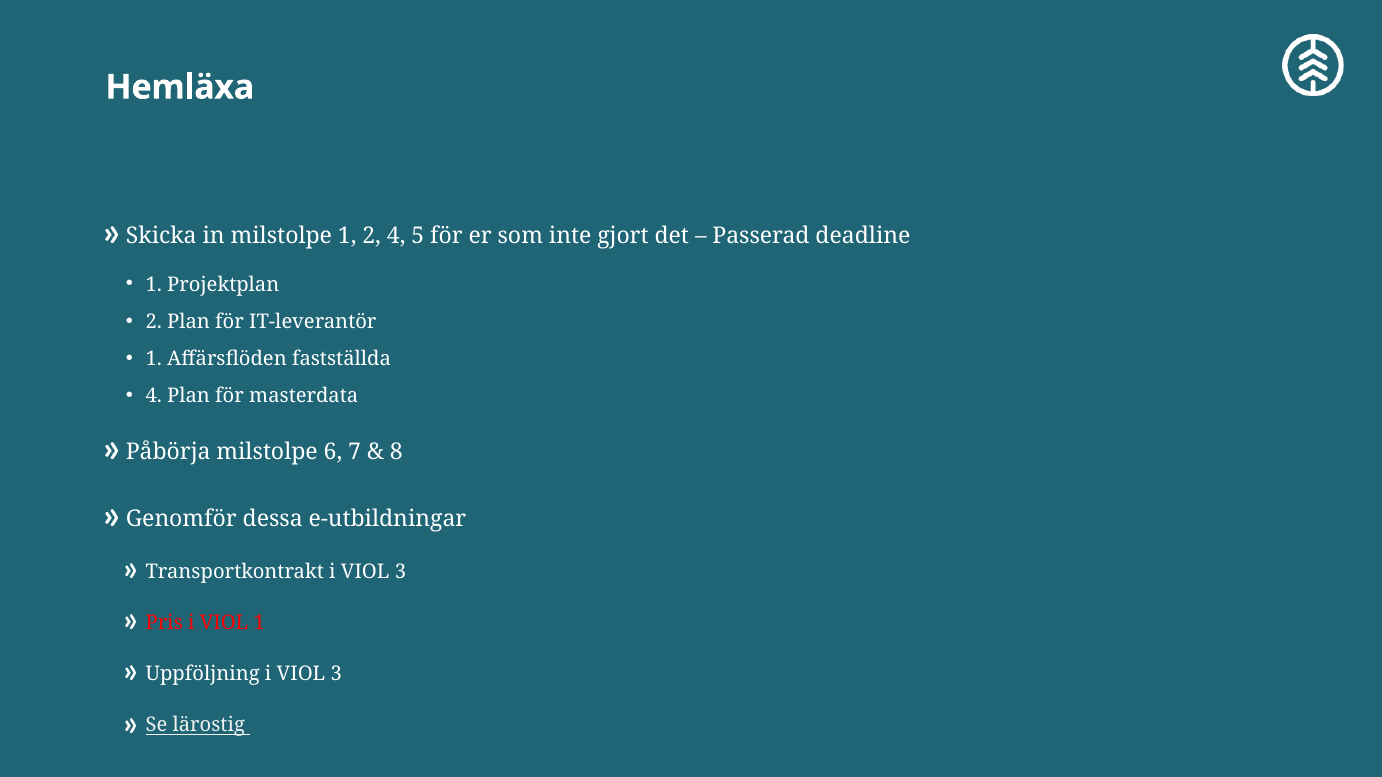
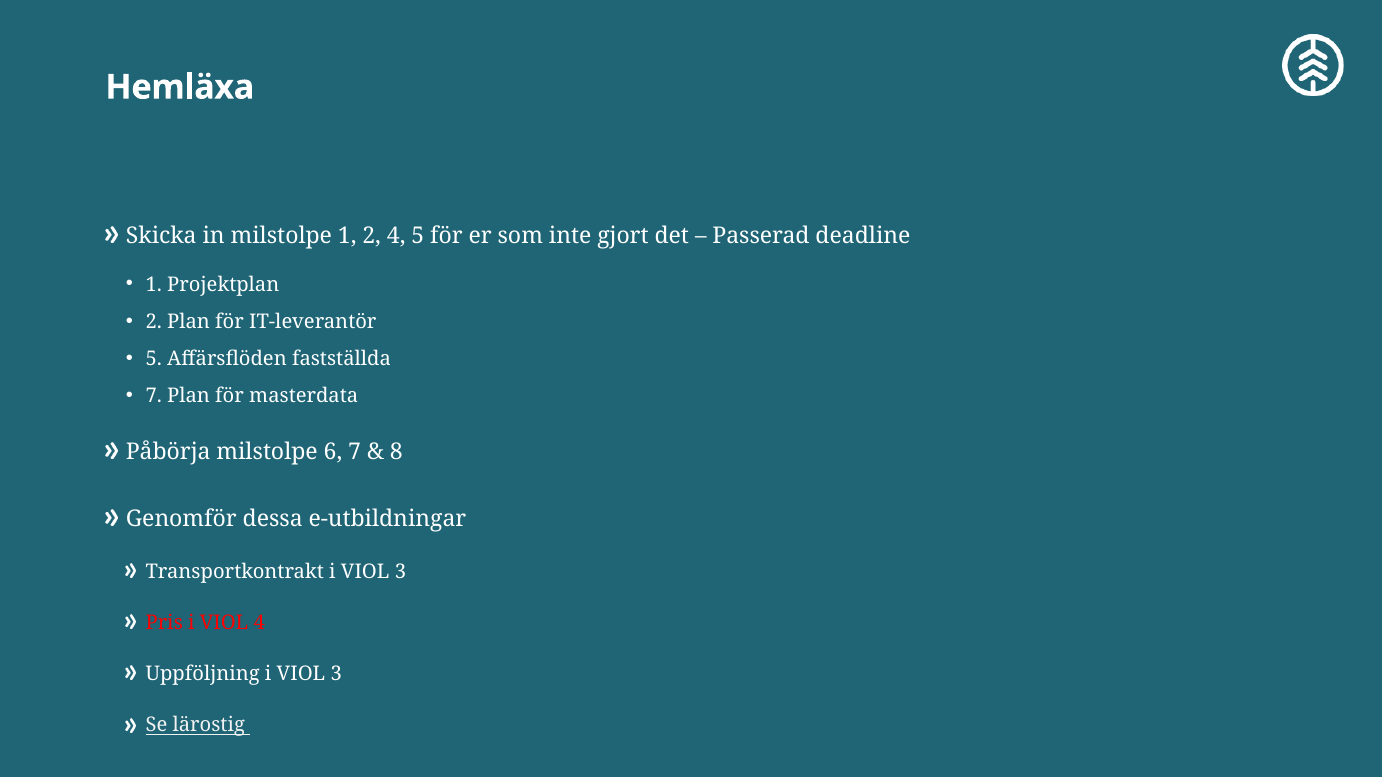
1 at (154, 359): 1 -> 5
4 at (154, 396): 4 -> 7
VIOL 1: 1 -> 4
